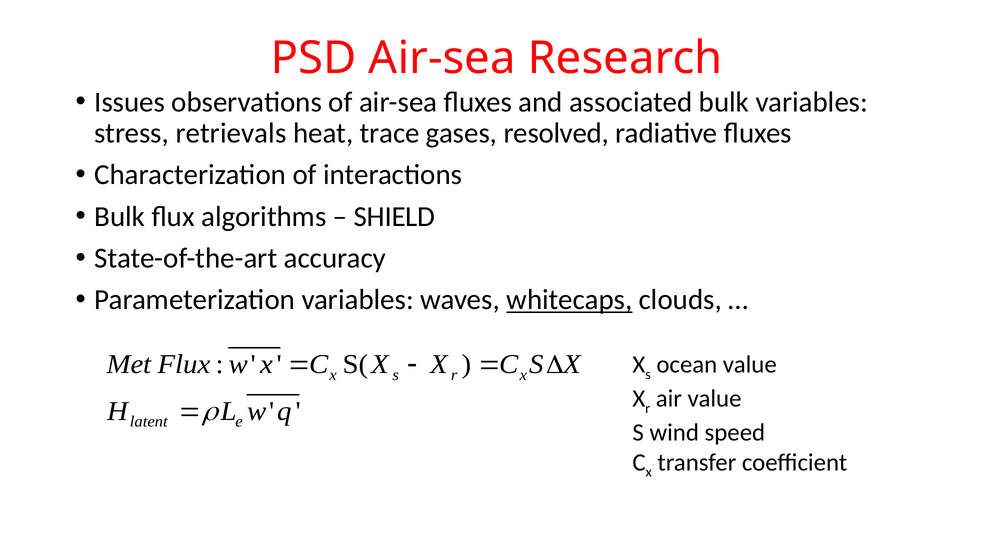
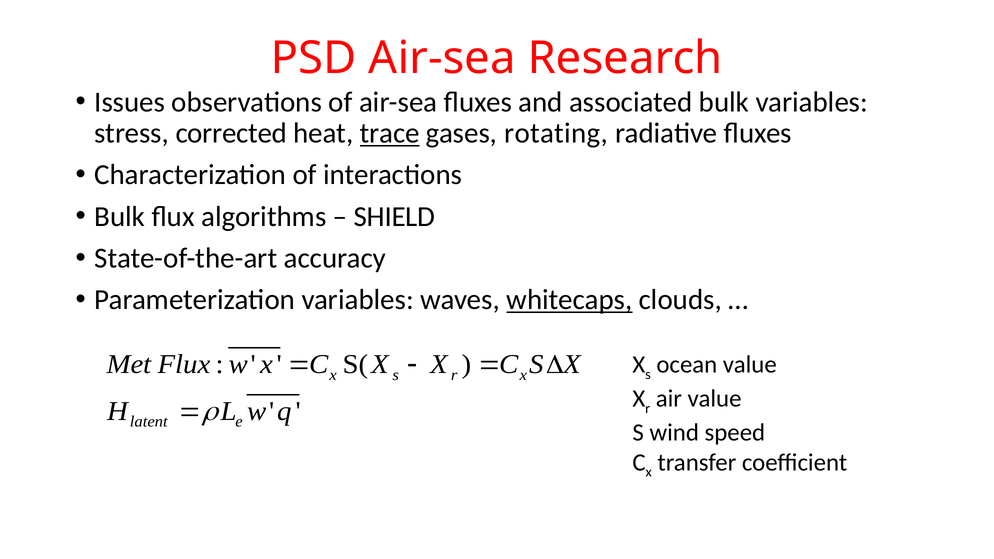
retrievals: retrievals -> corrected
trace underline: none -> present
resolved: resolved -> rotating
